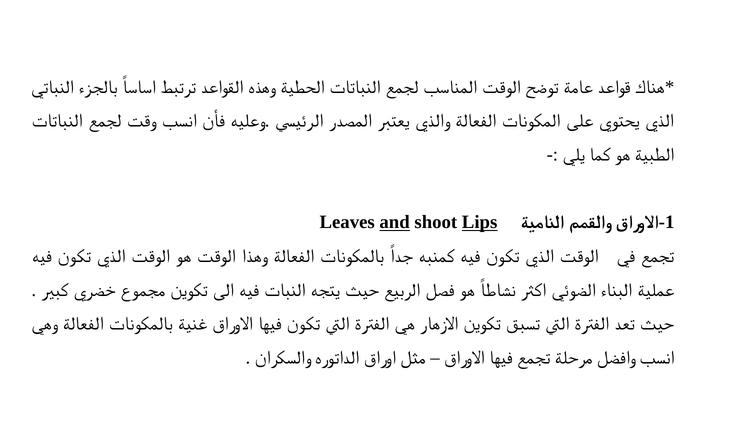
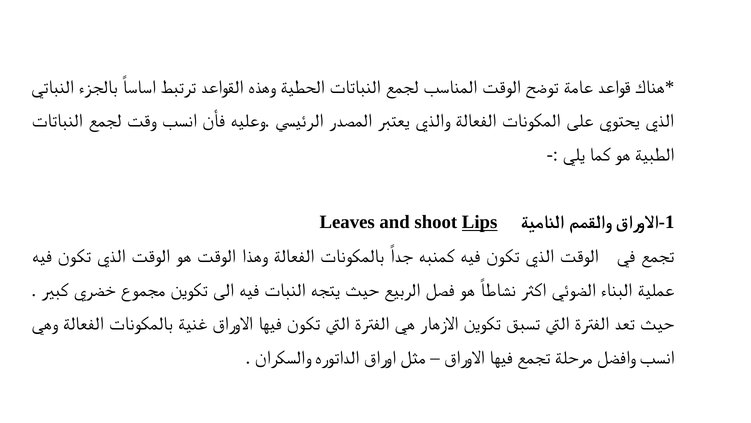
and underline: present -> none
